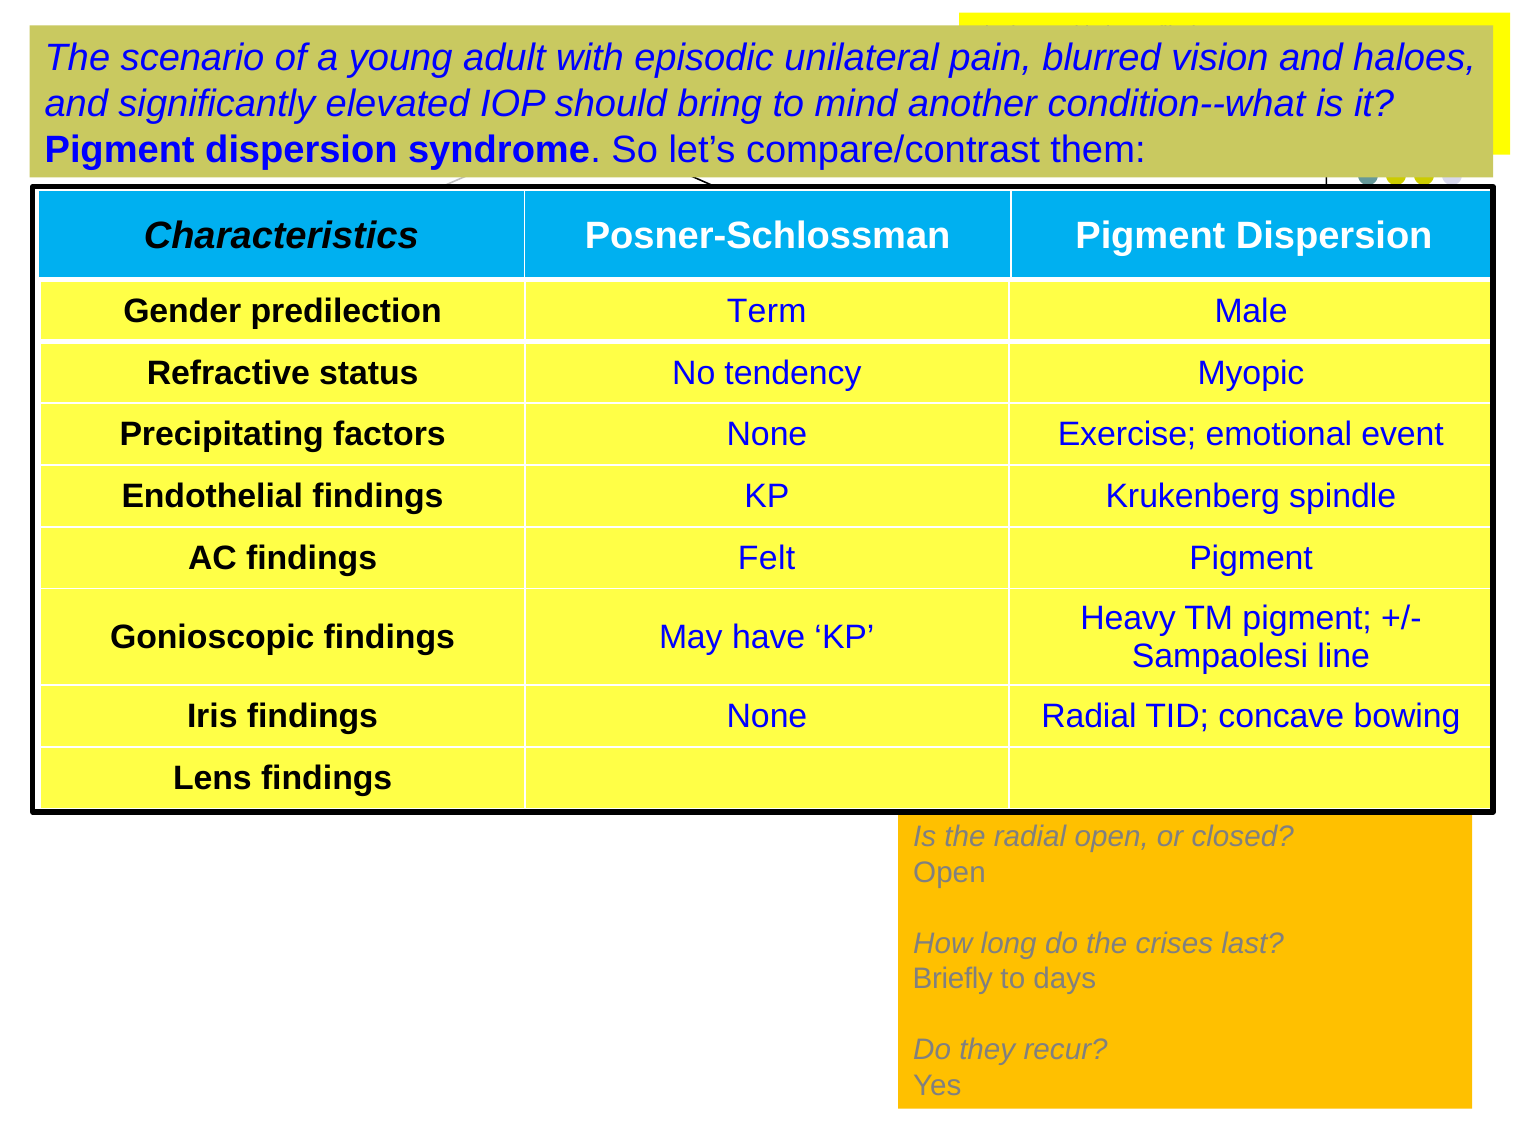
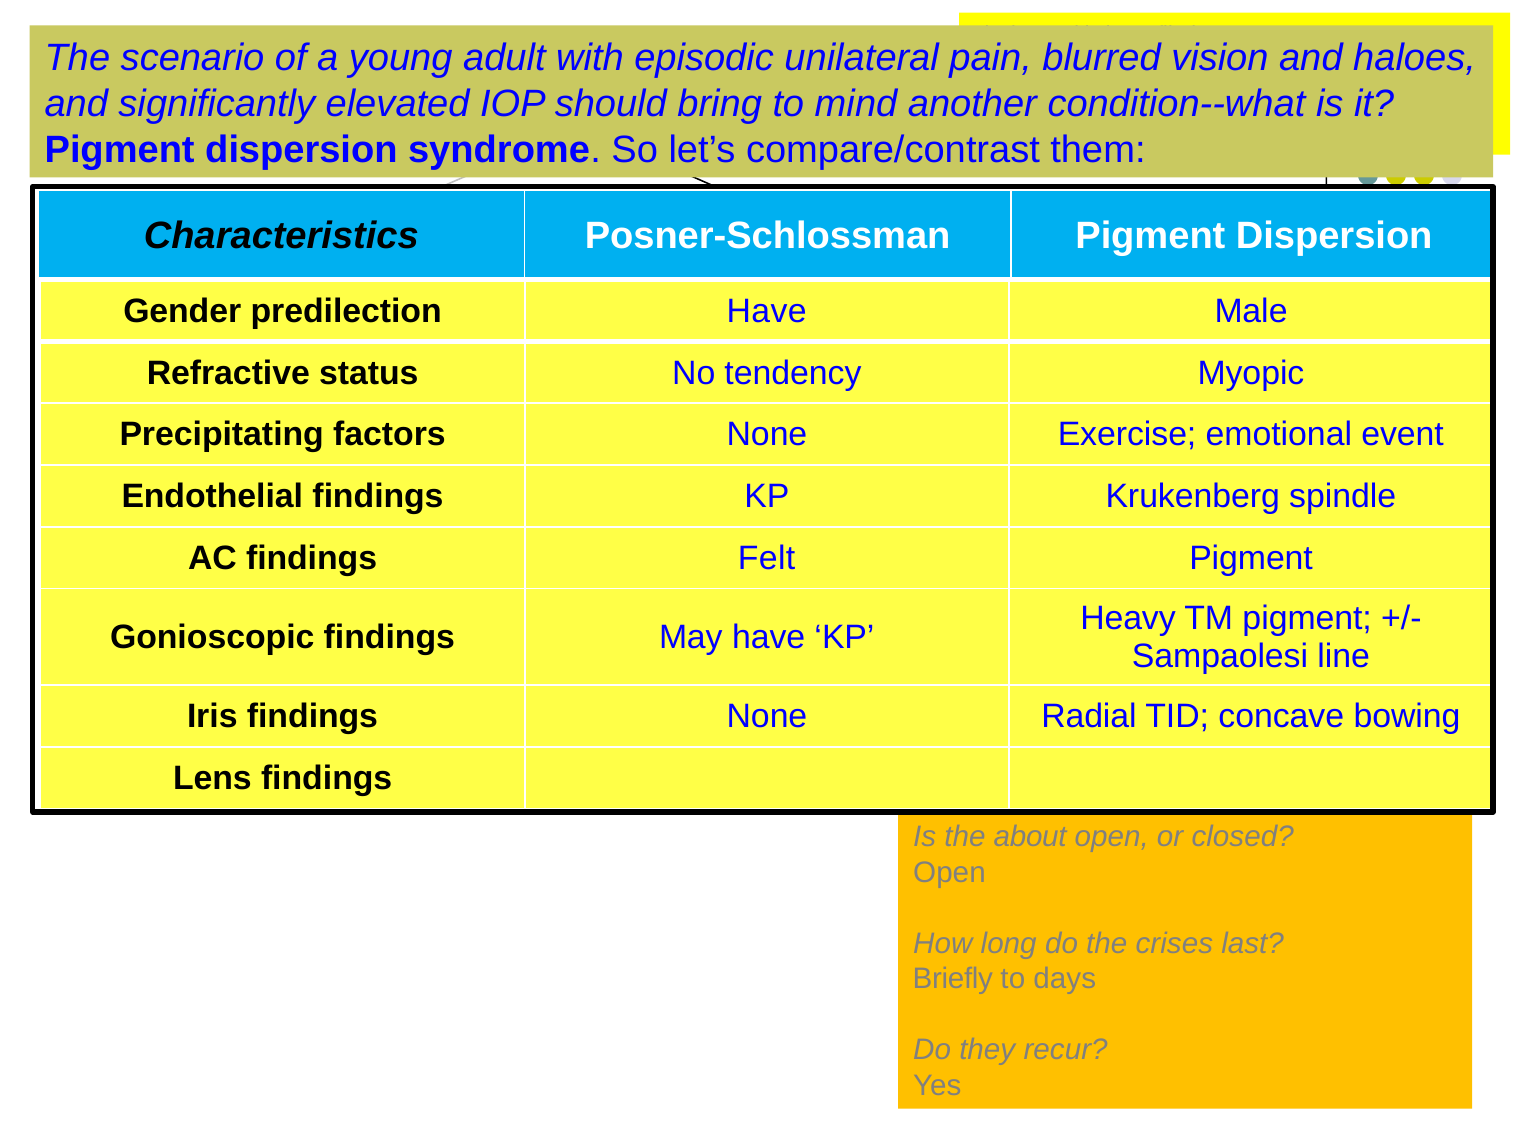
predilection Term: Term -> Have
the radial: radial -> about
